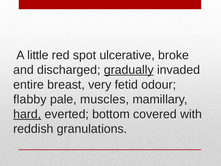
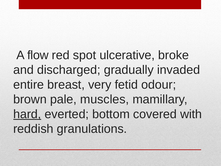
little: little -> flow
gradually underline: present -> none
flabby: flabby -> brown
